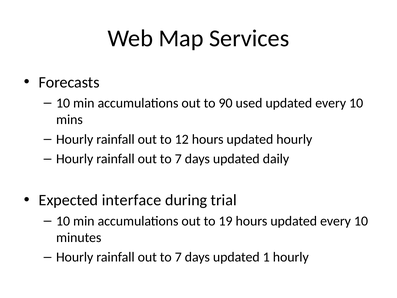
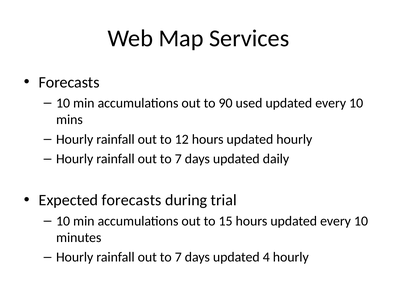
Expected interface: interface -> forecasts
19: 19 -> 15
1: 1 -> 4
